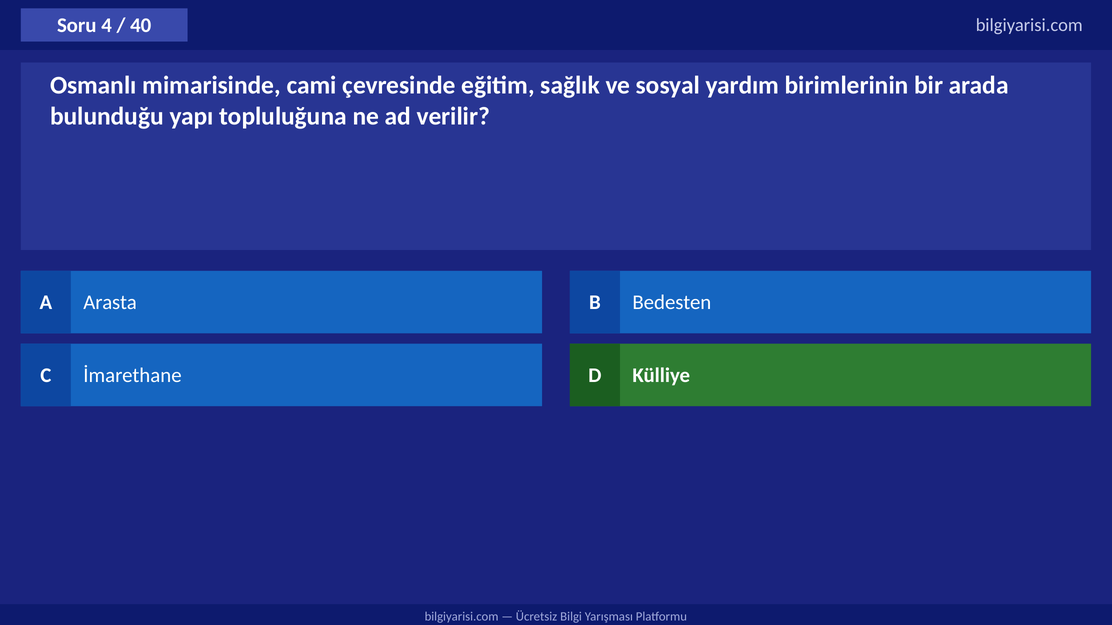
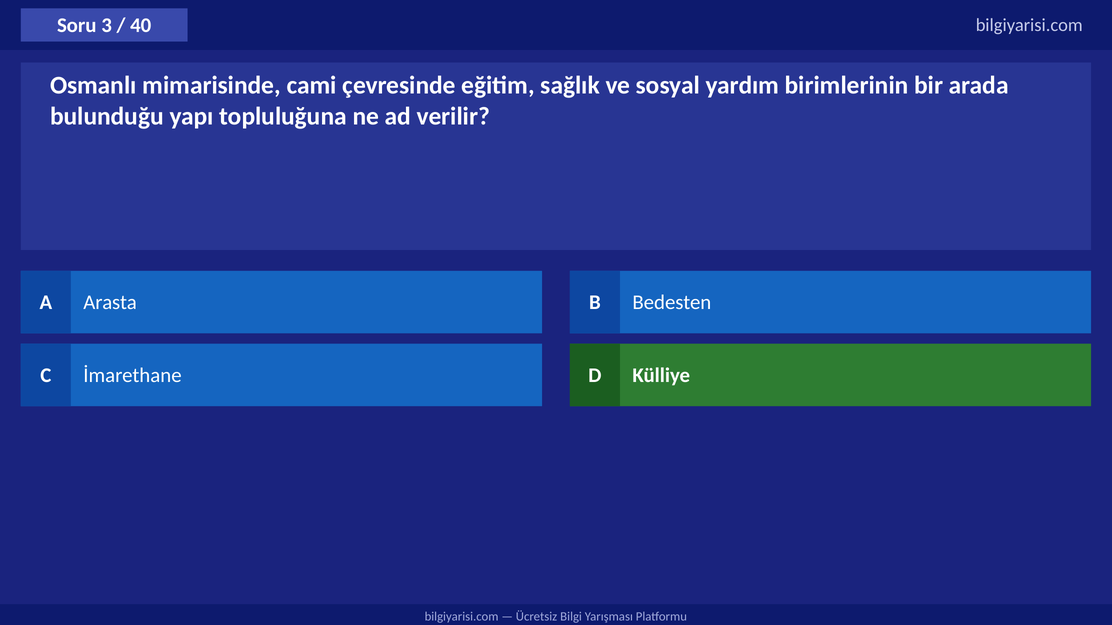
4: 4 -> 3
